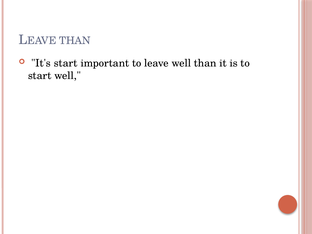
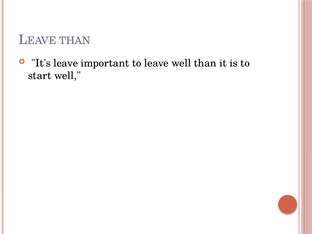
It's start: start -> leave
